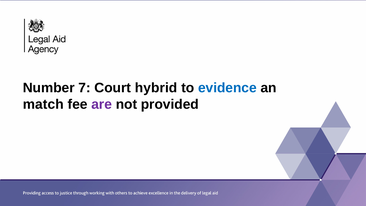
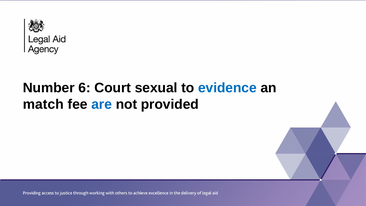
7: 7 -> 6
hybrid: hybrid -> sexual
are colour: purple -> blue
